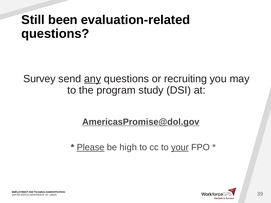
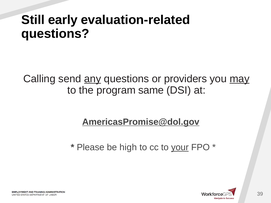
been: been -> early
Survey: Survey -> Calling
recruiting: recruiting -> providers
may underline: none -> present
study: study -> same
Please underline: present -> none
